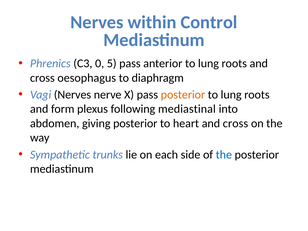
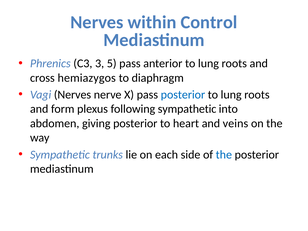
0: 0 -> 3
oesophagus: oesophagus -> hemiazygos
posterior at (183, 95) colour: orange -> blue
following mediastinal: mediastinal -> sympathetic
heart and cross: cross -> veins
